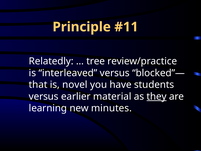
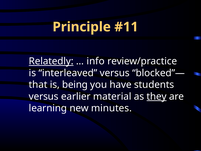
Relatedly underline: none -> present
tree: tree -> info
novel: novel -> being
